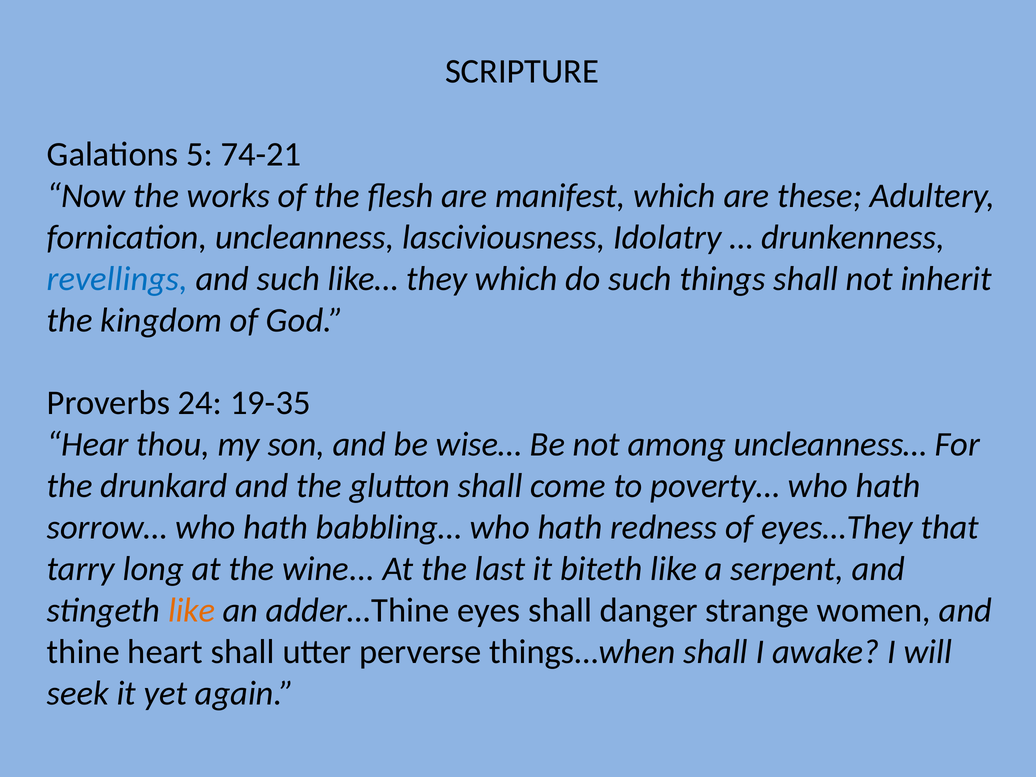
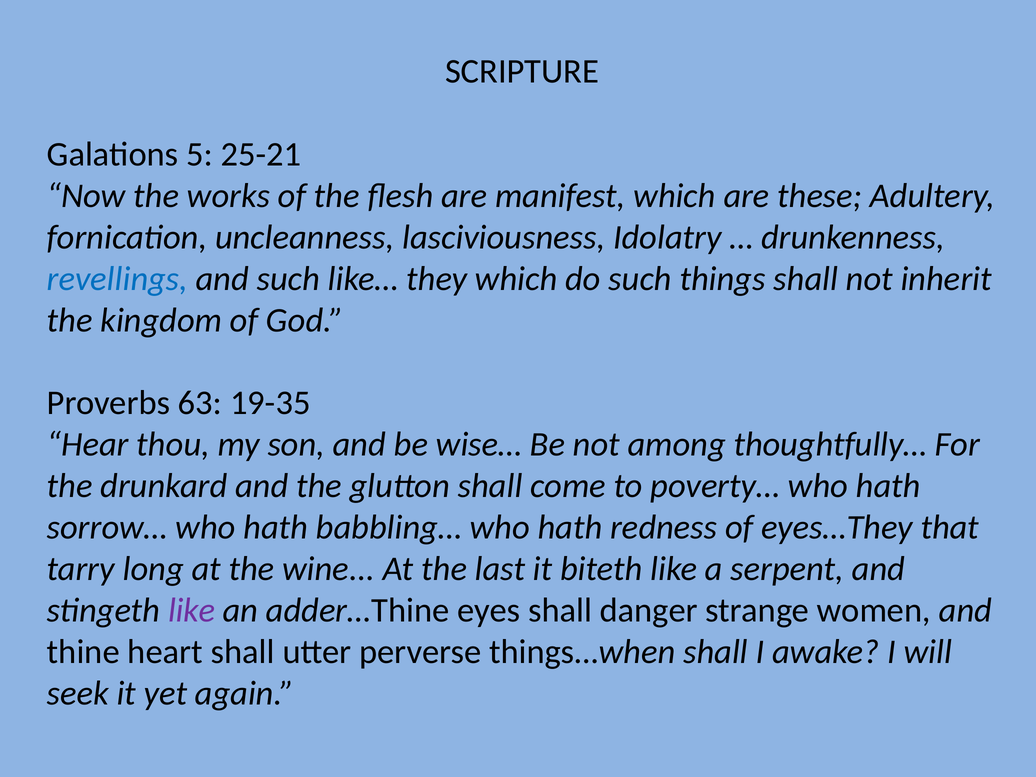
74-21: 74-21 -> 25-21
24: 24 -> 63
uncleanness…: uncleanness… -> thoughtfully…
like at (192, 610) colour: orange -> purple
